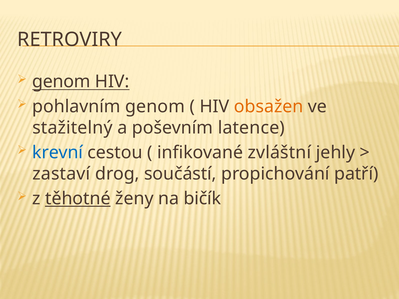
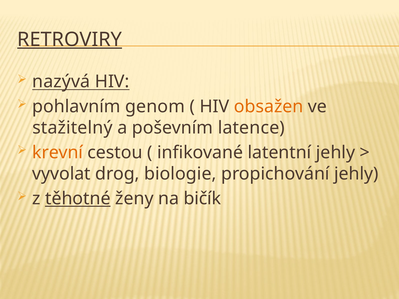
RETROVIRY underline: none -> present
genom at (61, 82): genom -> nazývá
krevní colour: blue -> orange
zvláštní: zvláštní -> latentní
zastaví: zastaví -> vyvolat
součástí: součástí -> biologie
propichování patří: patří -> jehly
